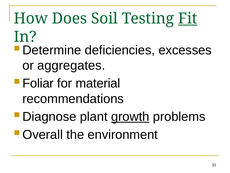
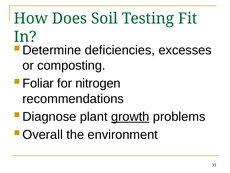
Fit underline: present -> none
aggregates: aggregates -> composting
material: material -> nitrogen
